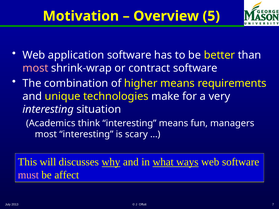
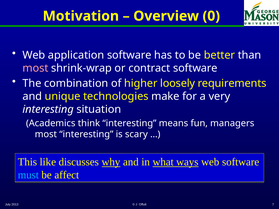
5: 5 -> 0
higher means: means -> loosely
will: will -> like
must colour: pink -> light blue
